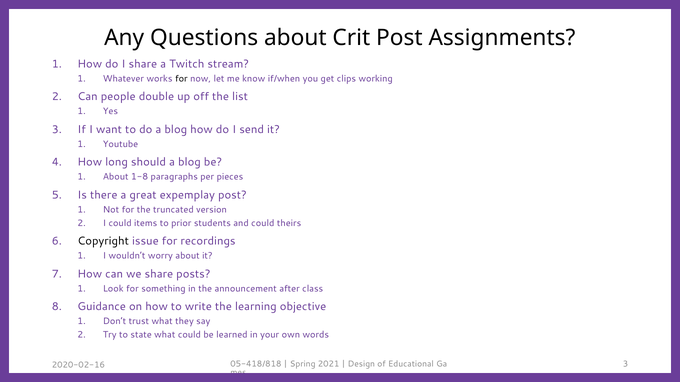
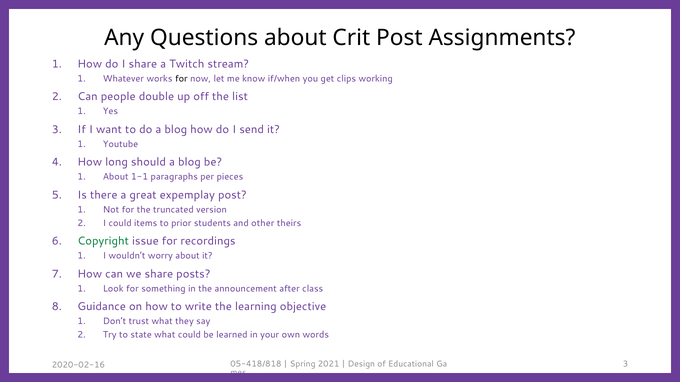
1-8: 1-8 -> 1-1
and could: could -> other
Copyright colour: black -> green
